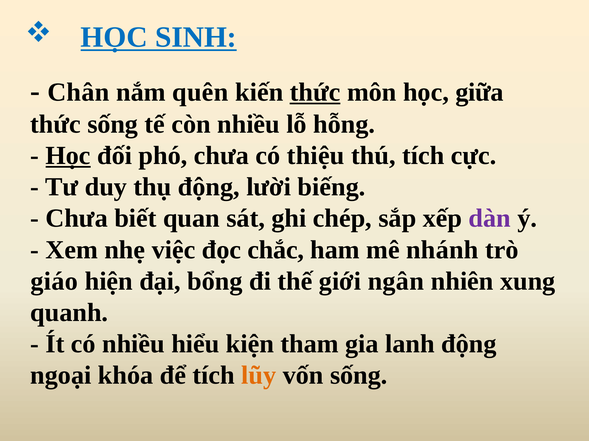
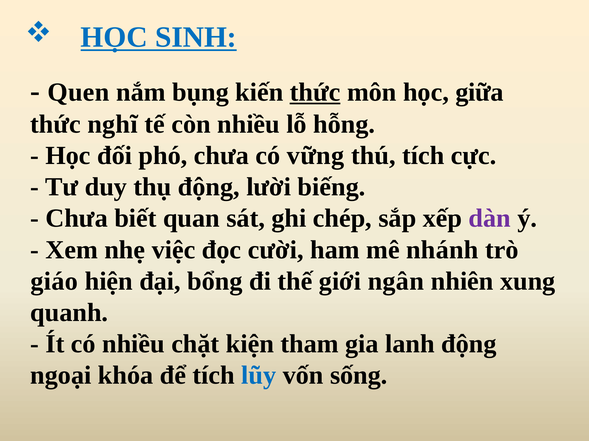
Chân: Chân -> Quen
quên: quên -> bụng
thức sống: sống -> nghĩ
Học at (68, 156) underline: present -> none
thiệu: thiệu -> vững
chắc: chắc -> cười
hiểu: hiểu -> chặt
lũy colour: orange -> blue
